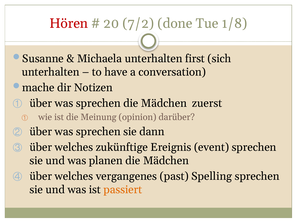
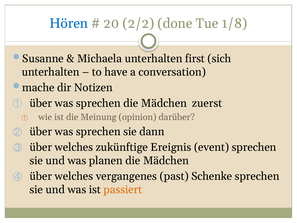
Hören colour: red -> blue
7/2: 7/2 -> 2/2
Spelling: Spelling -> Schenke
